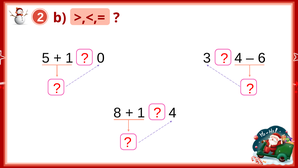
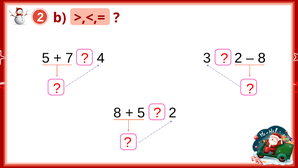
1 at (69, 58): 1 -> 7
0: 0 -> 4
4 at (238, 58): 4 -> 2
6 at (262, 58): 6 -> 8
1 at (141, 113): 1 -> 5
4 at (173, 113): 4 -> 2
